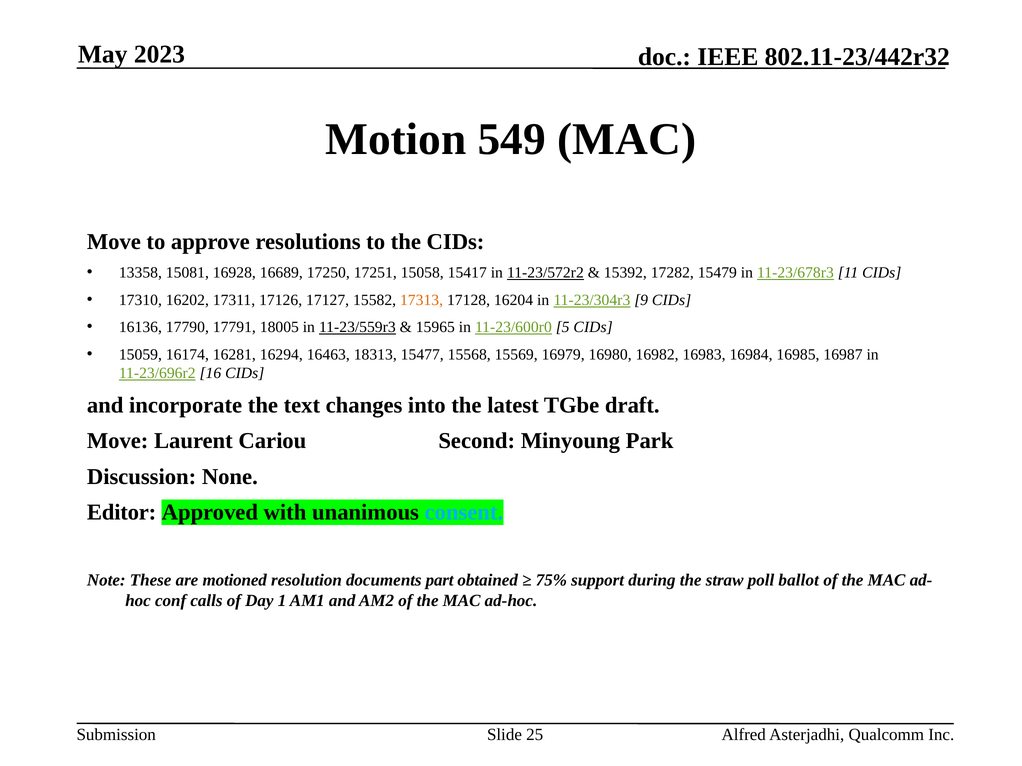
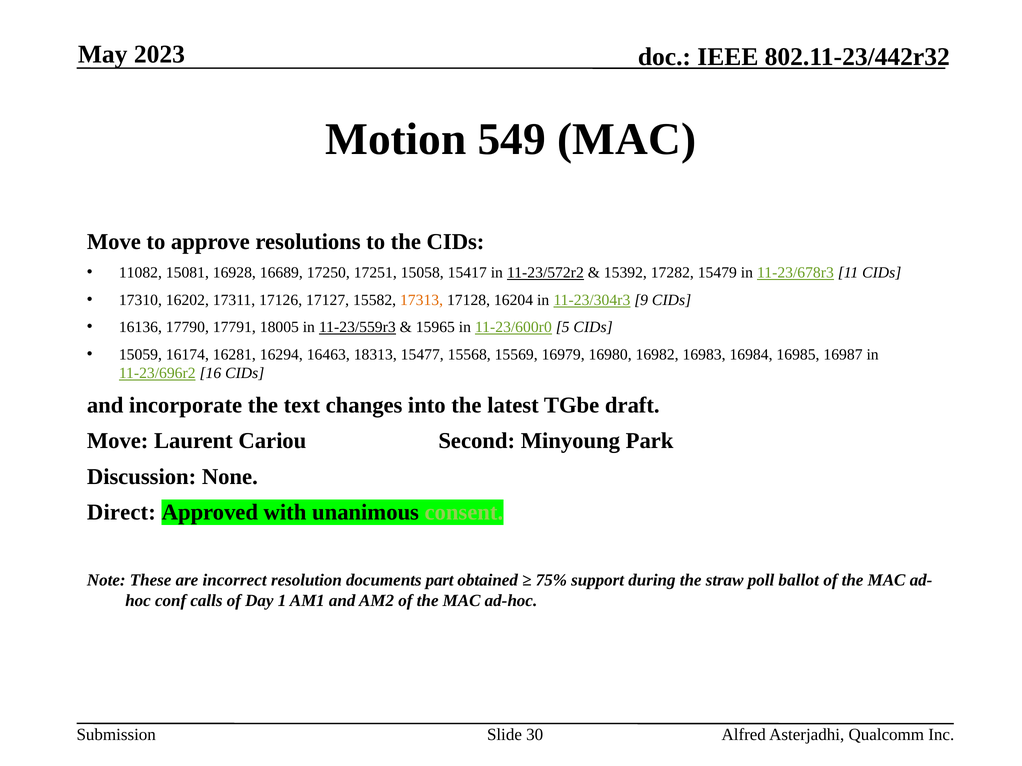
13358: 13358 -> 11082
Editor: Editor -> Direct
consent colour: light blue -> light green
motioned: motioned -> incorrect
25: 25 -> 30
